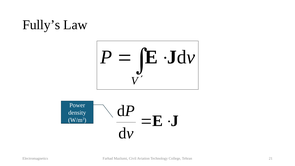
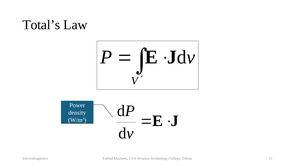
Fully’s: Fully’s -> Total’s
